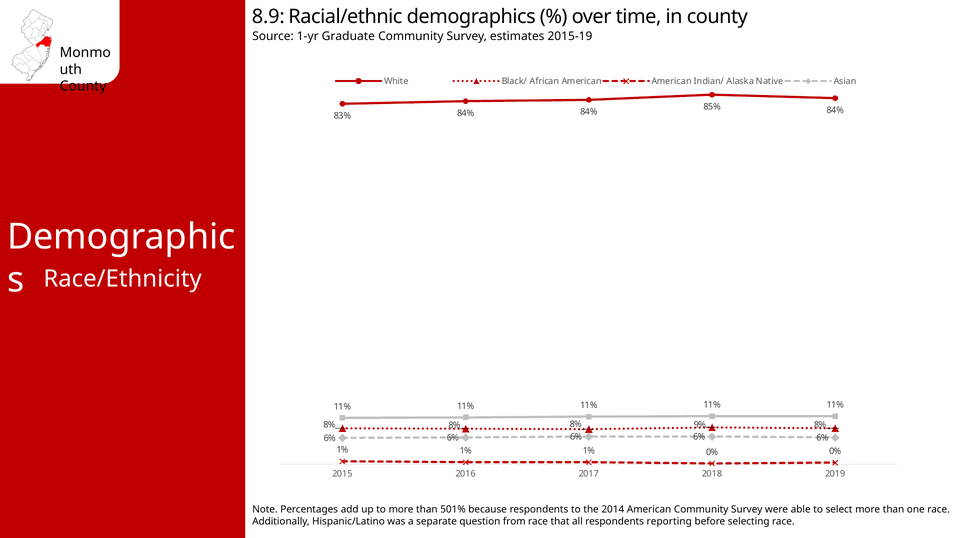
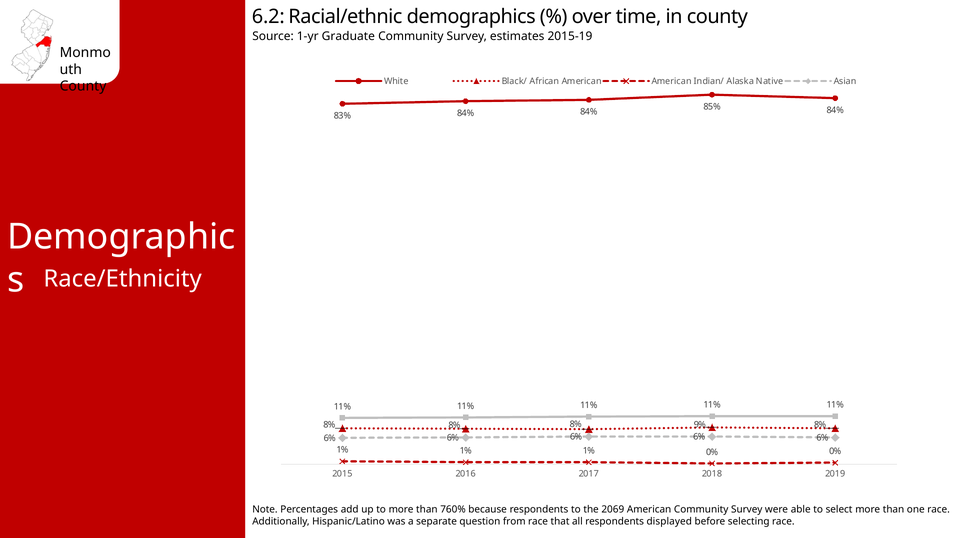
8.9: 8.9 -> 6.2
501%: 501% -> 760%
2014: 2014 -> 2069
reporting: reporting -> displayed
